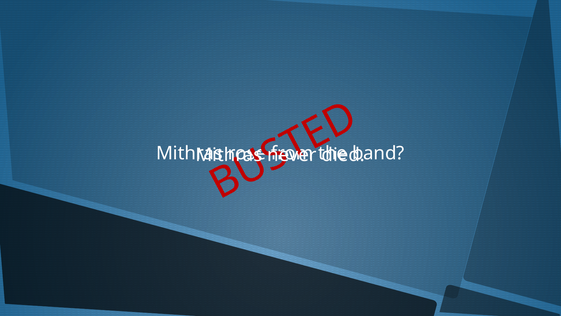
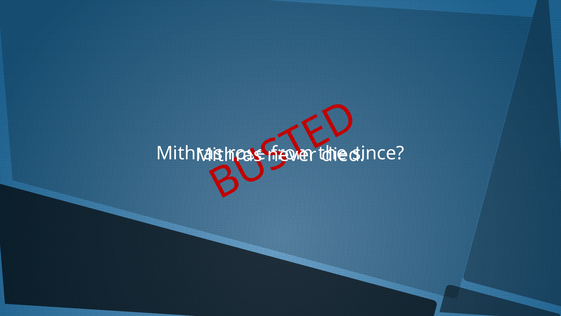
band: band -> since
